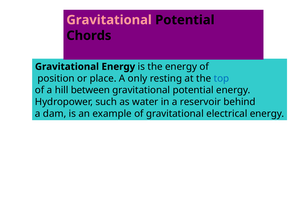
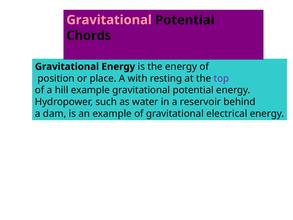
only: only -> with
top colour: blue -> purple
hill between: between -> example
